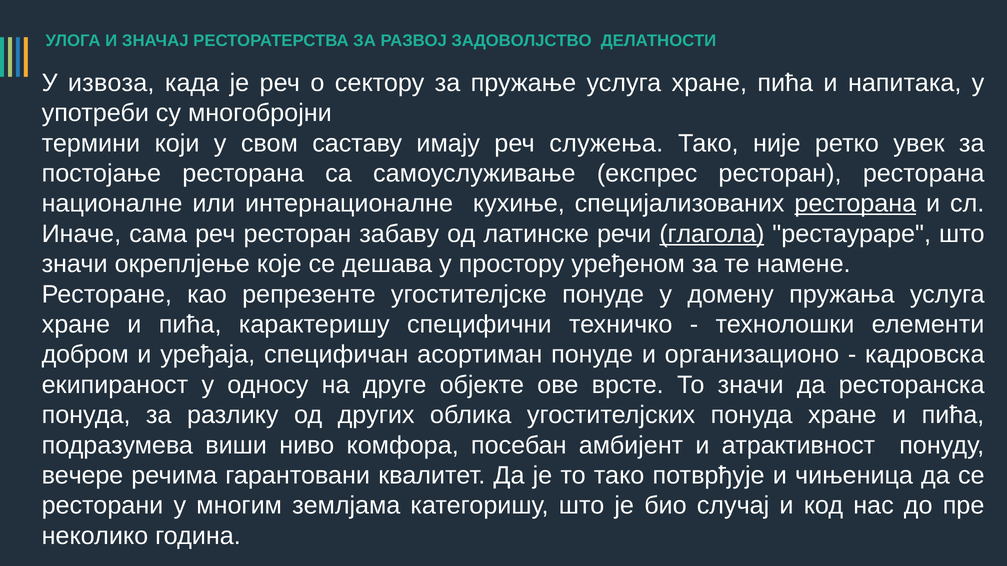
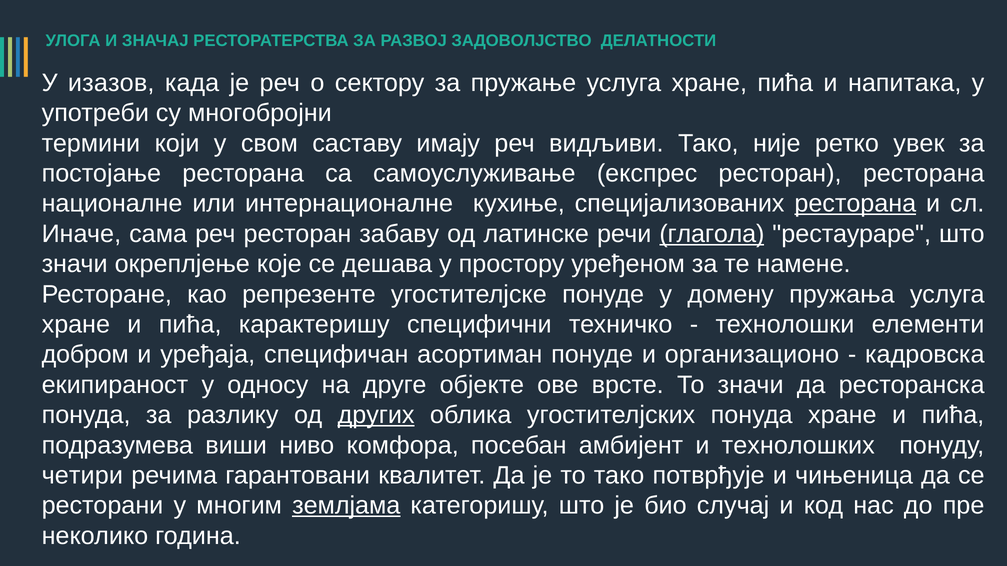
извоза: извоза -> изазов
служења: служења -> видљиви
других underline: none -> present
атрактивност: атрактивност -> технолошких
вечере: вечере -> четири
землјама underline: none -> present
